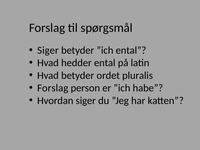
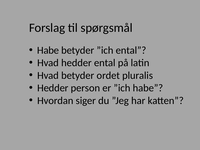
Siger at (48, 50): Siger -> Habe
Forslag at (53, 88): Forslag -> Hedder
